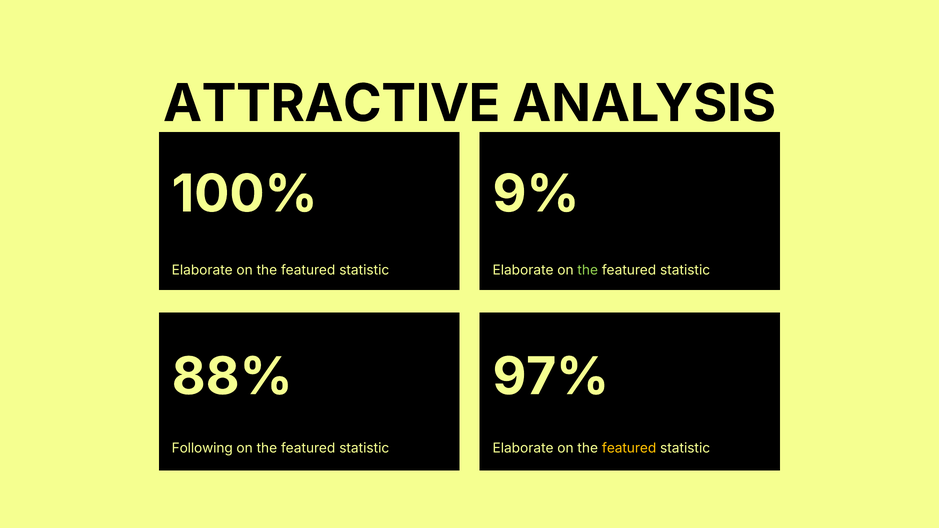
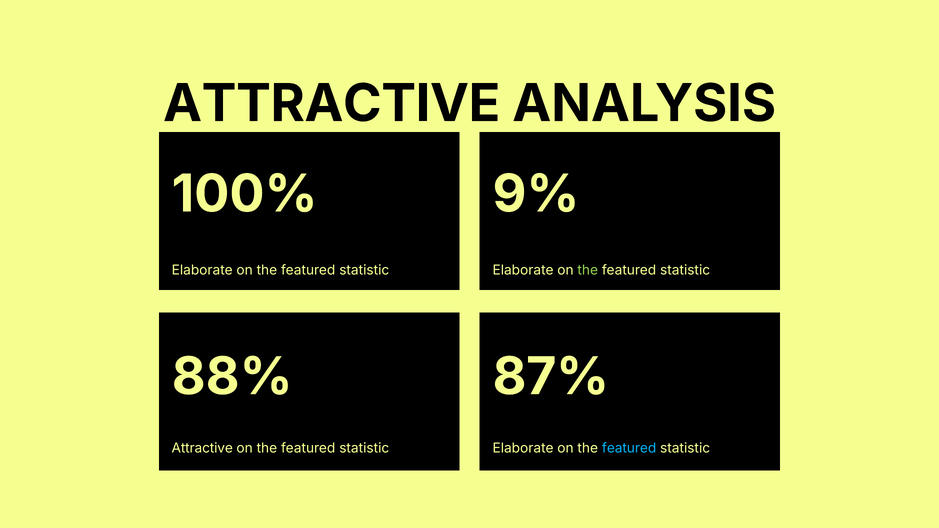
97%: 97% -> 87%
Following at (202, 448): Following -> Attractive
featured at (629, 448) colour: yellow -> light blue
